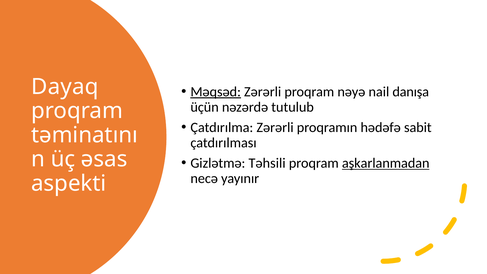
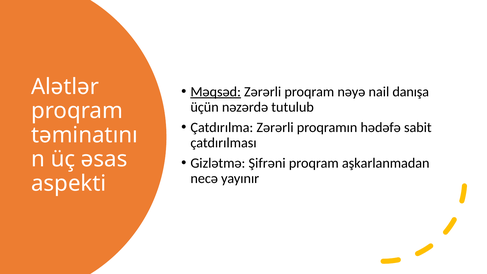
Dayaq: Dayaq -> Alətlər
Təhsili: Təhsili -> Şifrəni
aşkarlanmadan underline: present -> none
